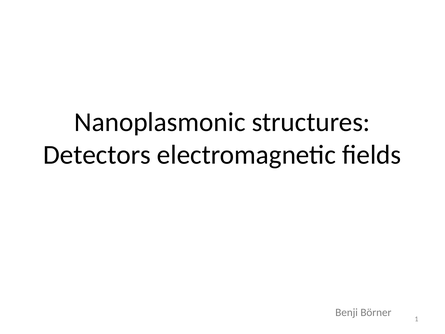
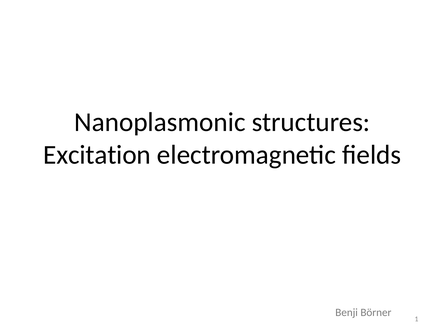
Detectors: Detectors -> Excitation
